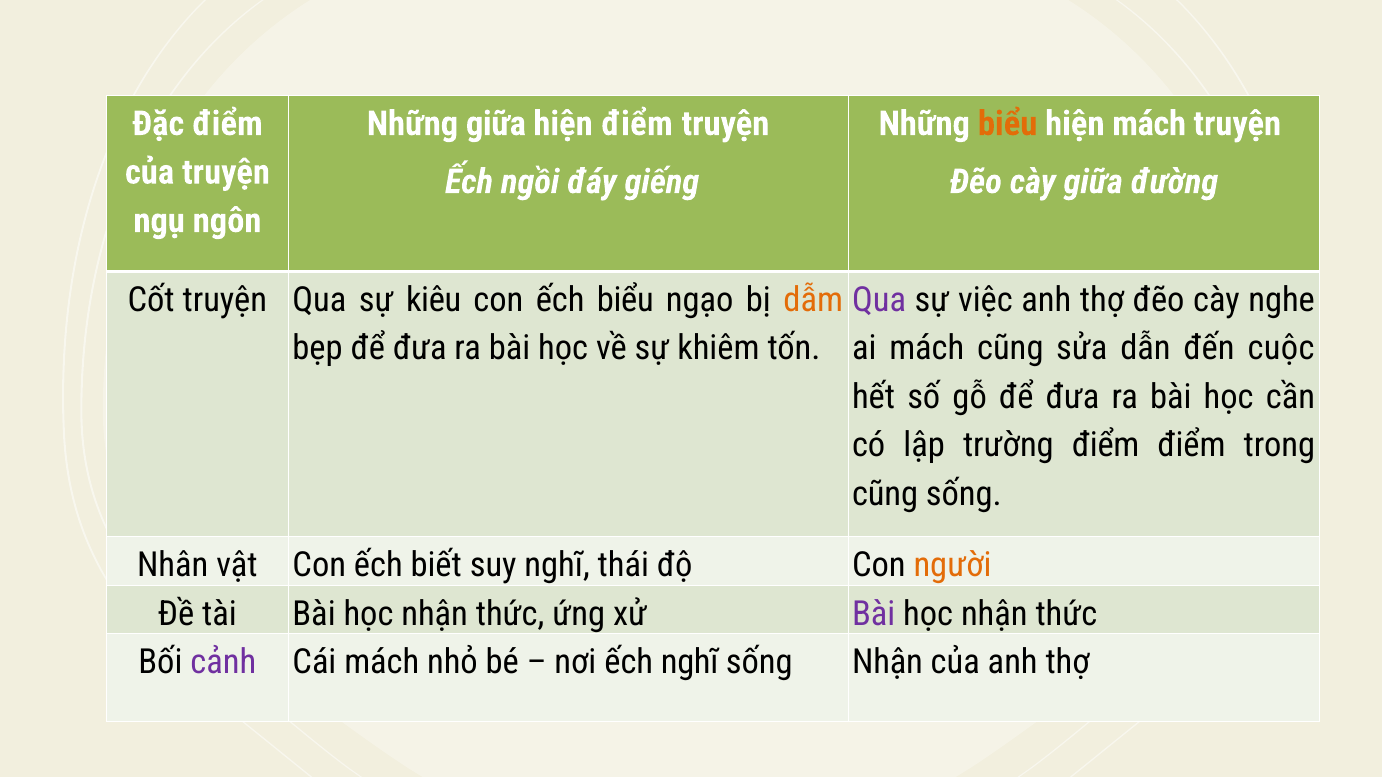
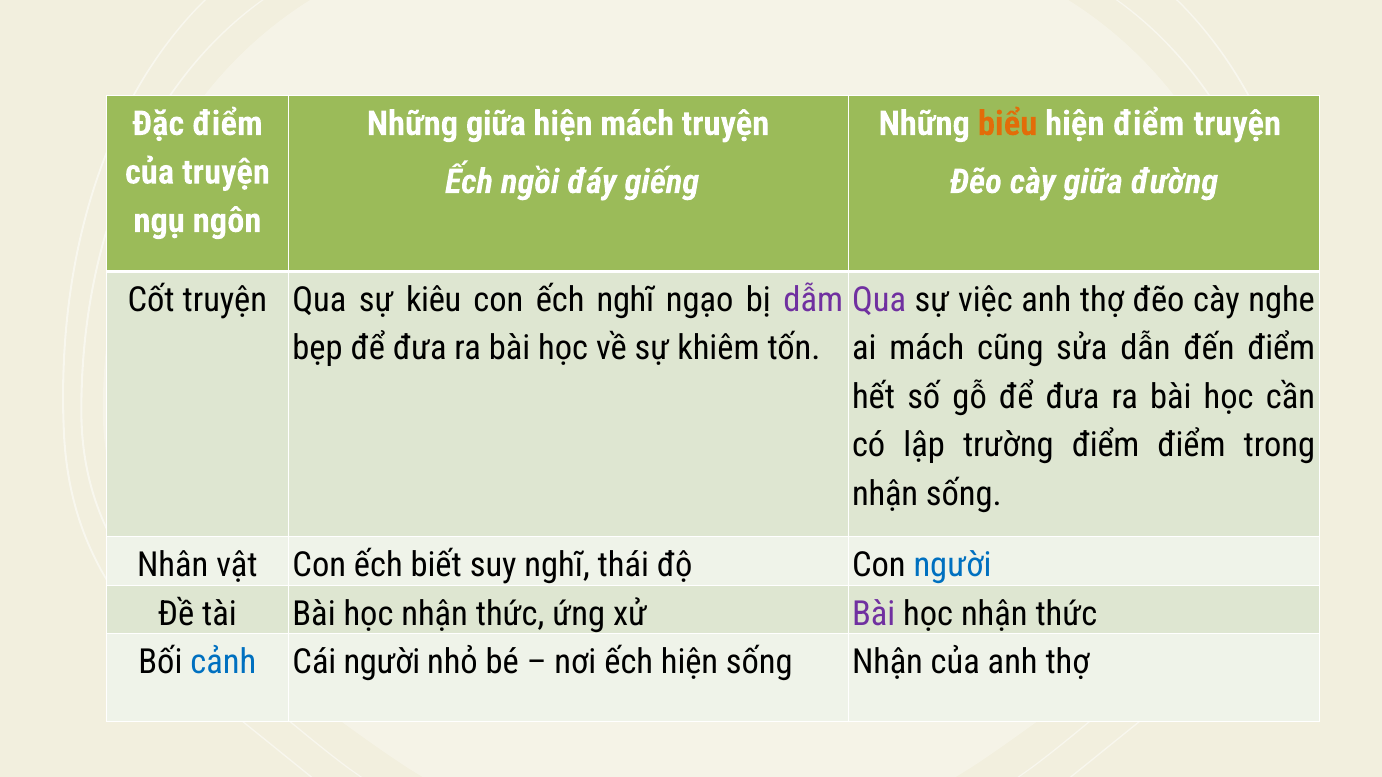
hiện điểm: điểm -> mách
hiện mách: mách -> điểm
ếch biểu: biểu -> nghĩ
dẫm colour: orange -> purple
đến cuộc: cuộc -> điểm
cũng at (885, 494): cũng -> nhận
người at (953, 565) colour: orange -> blue
cảnh colour: purple -> blue
Cái mách: mách -> người
ếch nghĩ: nghĩ -> hiện
